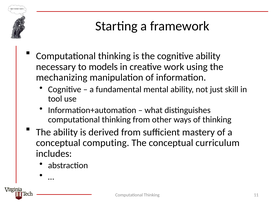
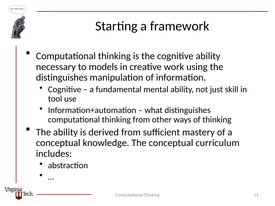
mechanizing at (62, 78): mechanizing -> distinguishes
computing: computing -> knowledge
